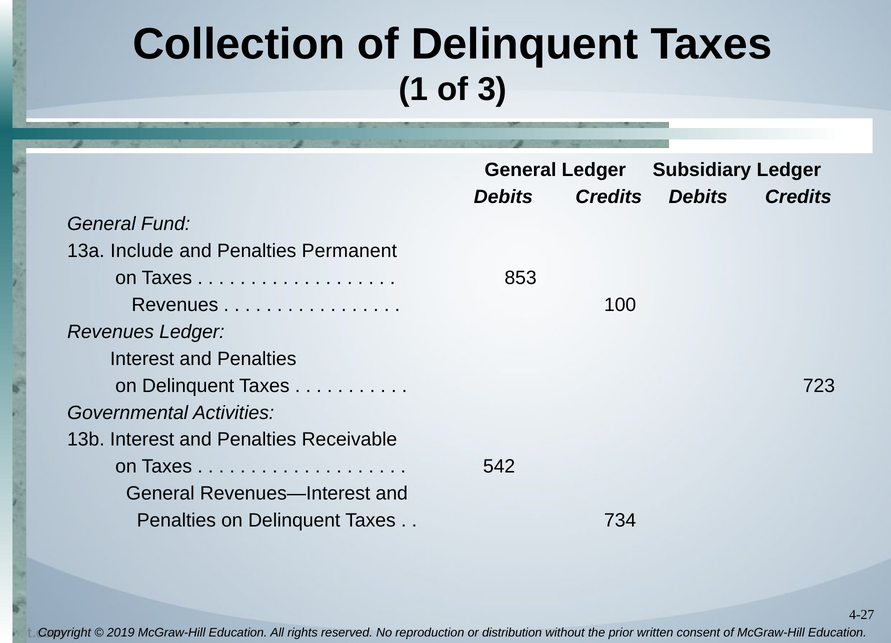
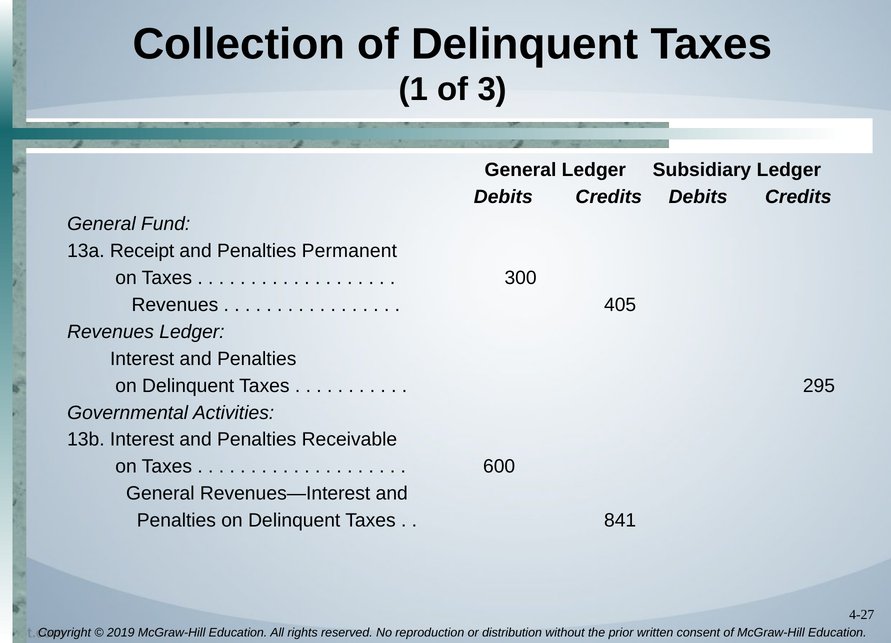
Include: Include -> Receipt
853: 853 -> 300
100: 100 -> 405
723: 723 -> 295
542: 542 -> 600
734: 734 -> 841
